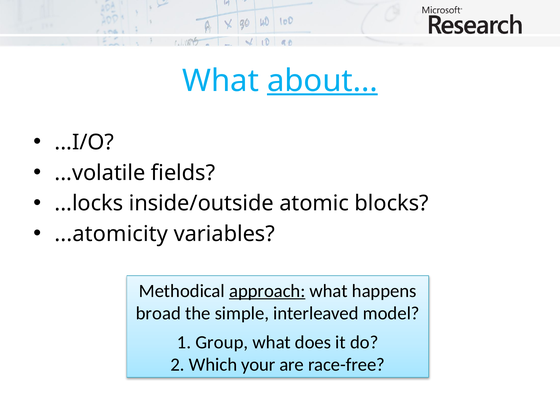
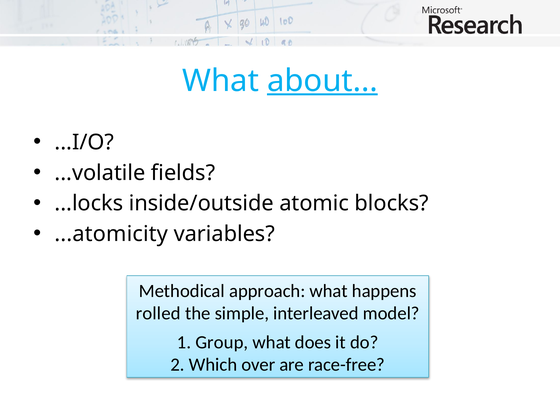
approach underline: present -> none
broad: broad -> rolled
your: your -> over
